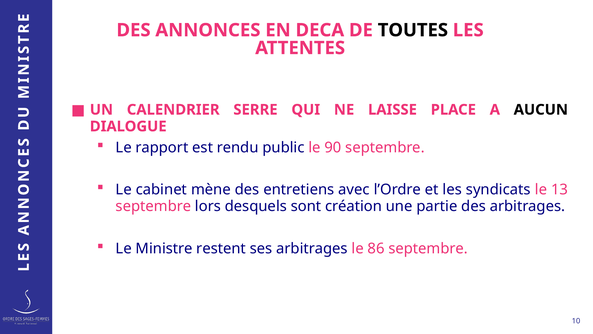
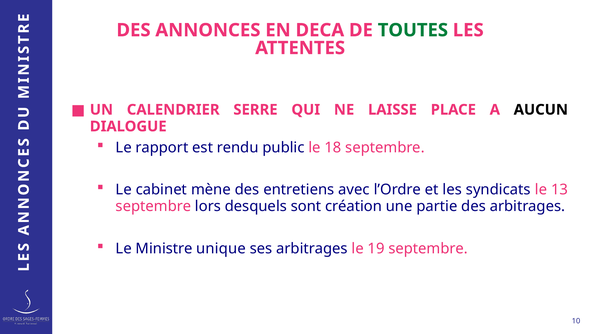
TOUTES colour: black -> green
90: 90 -> 18
restent: restent -> unique
86: 86 -> 19
